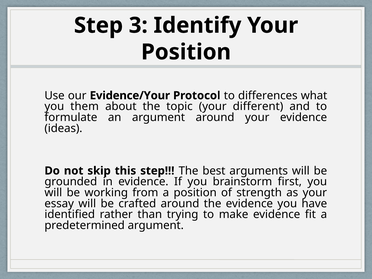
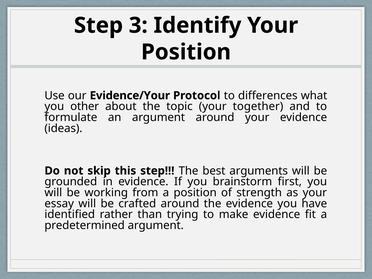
them: them -> other
different: different -> together
